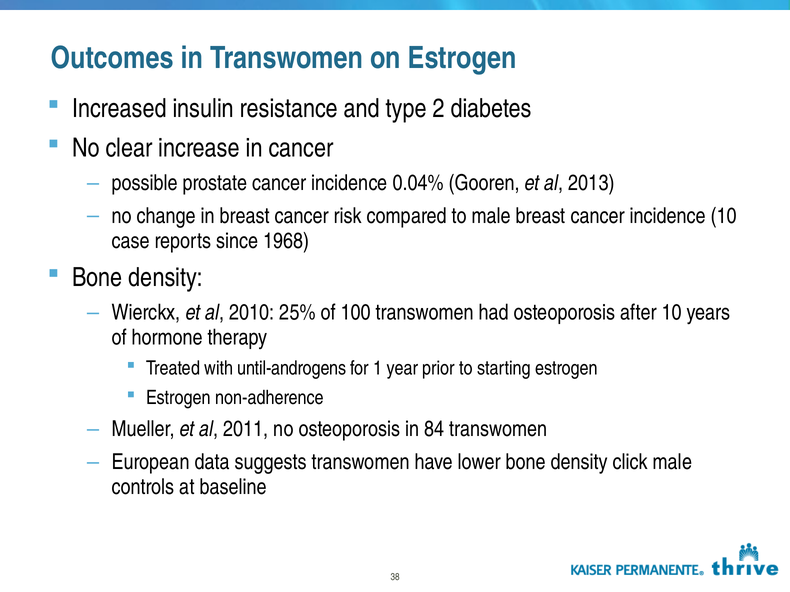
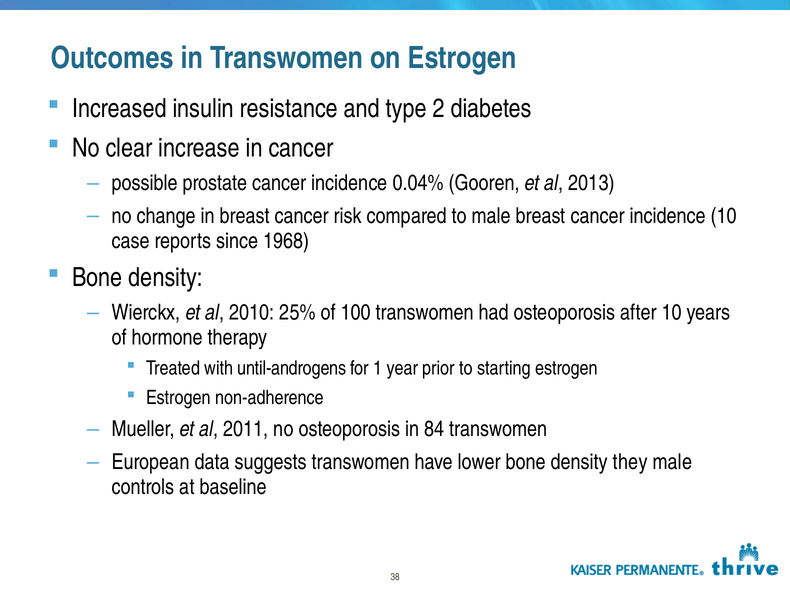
click: click -> they
